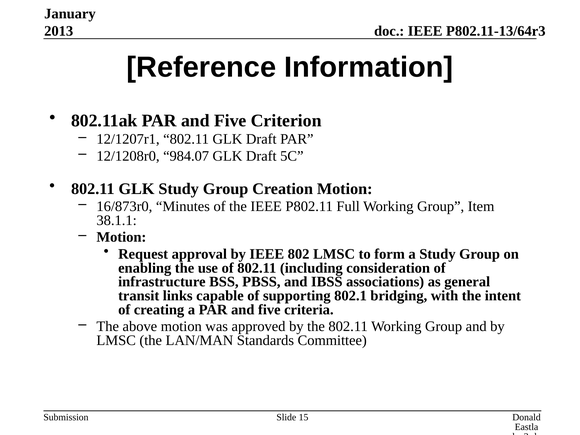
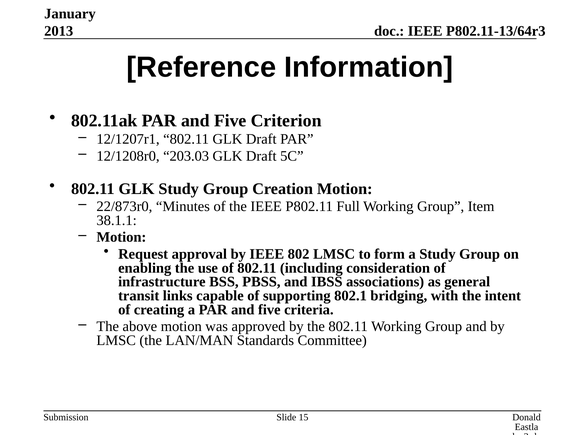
984.07: 984.07 -> 203.03
16/873r0: 16/873r0 -> 22/873r0
